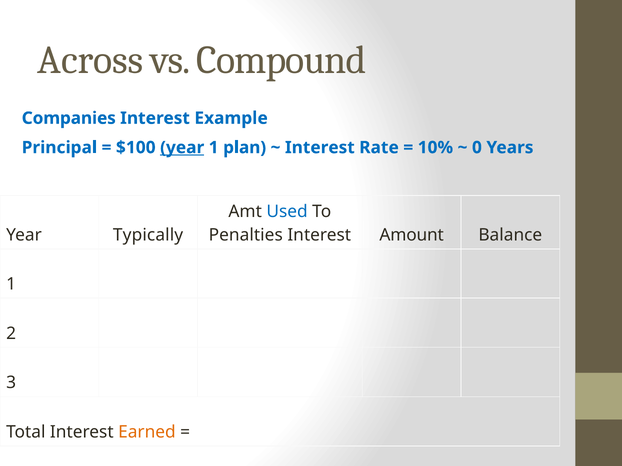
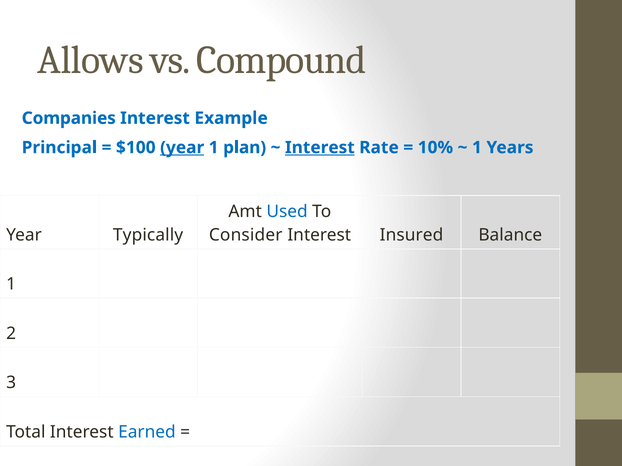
Across: Across -> Allows
Interest at (320, 148) underline: none -> present
0 at (477, 148): 0 -> 1
Penalties: Penalties -> Consider
Amount: Amount -> Insured
Earned colour: orange -> blue
